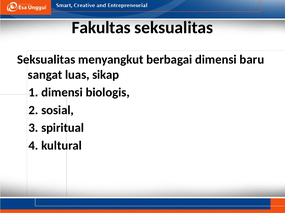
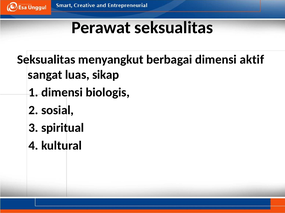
Fakultas: Fakultas -> Perawat
baru: baru -> aktif
